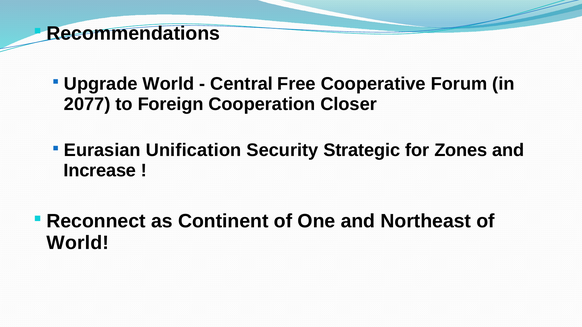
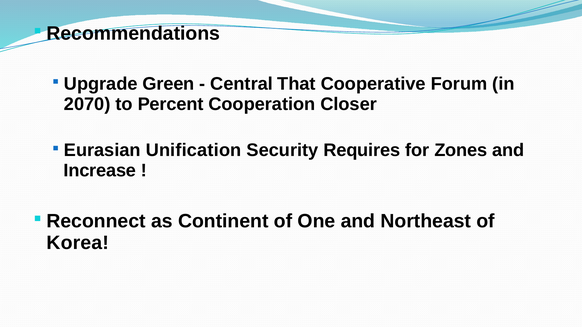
Upgrade World: World -> Green
Free: Free -> That
2077: 2077 -> 2070
Foreign: Foreign -> Percent
Strategic: Strategic -> Requires
World at (78, 243): World -> Korea
